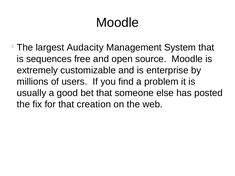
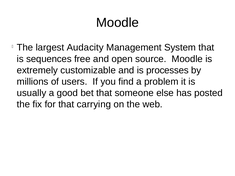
enterprise: enterprise -> processes
creation: creation -> carrying
